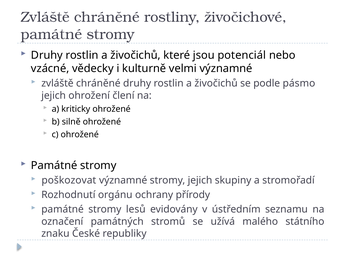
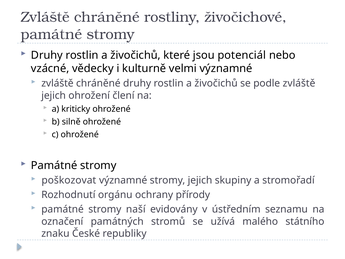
podle pásmo: pásmo -> zvláště
lesů: lesů -> naší
